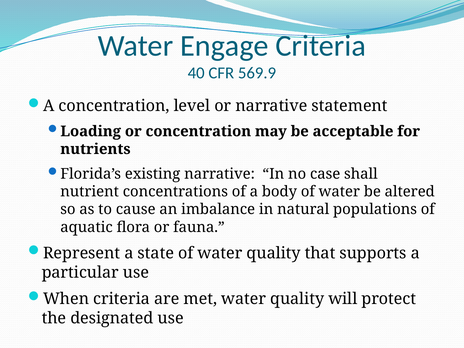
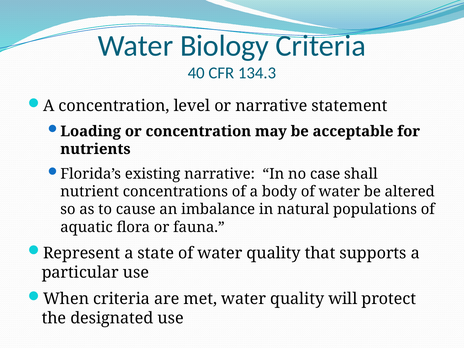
Engage: Engage -> Biology
569.9: 569.9 -> 134.3
